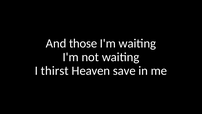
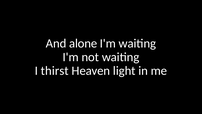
those: those -> alone
save: save -> light
